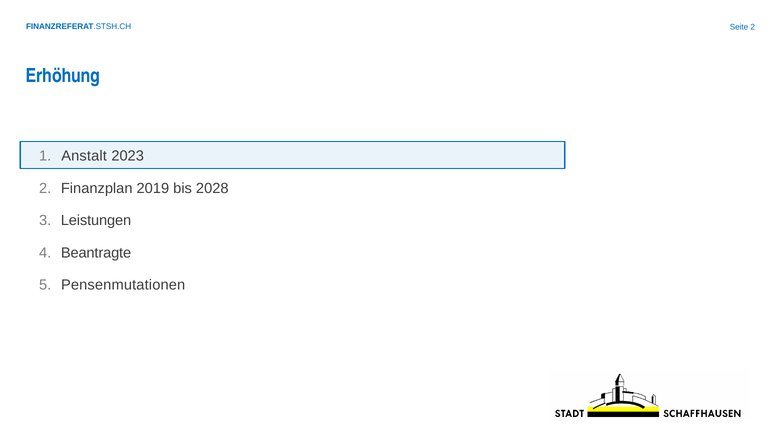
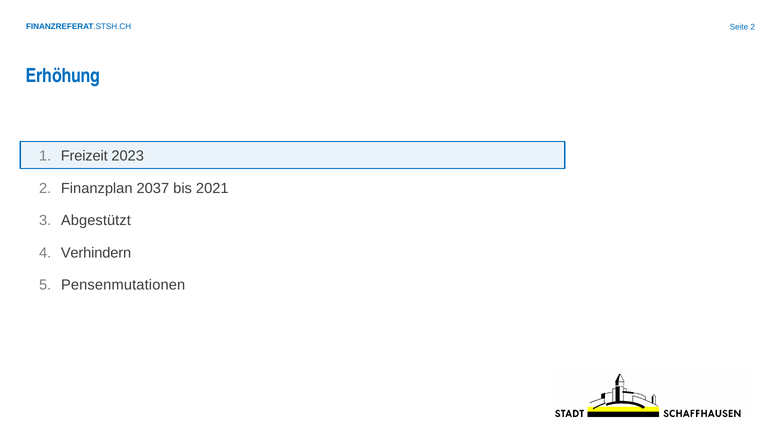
Anstalt: Anstalt -> Freizeit
2019: 2019 -> 2037
2028: 2028 -> 2021
Leistungen: Leistungen -> Abgestützt
Beantragte: Beantragte -> Verhindern
